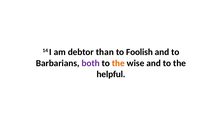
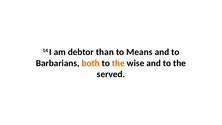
Foolish: Foolish -> Means
both colour: purple -> orange
helpful: helpful -> served
